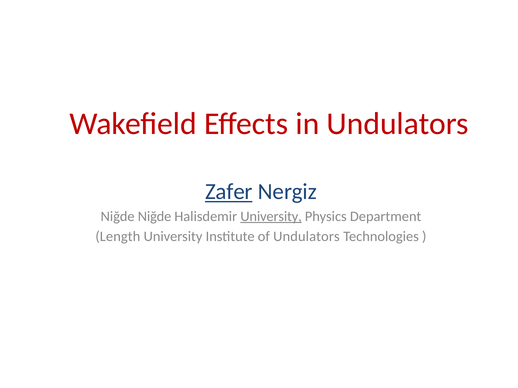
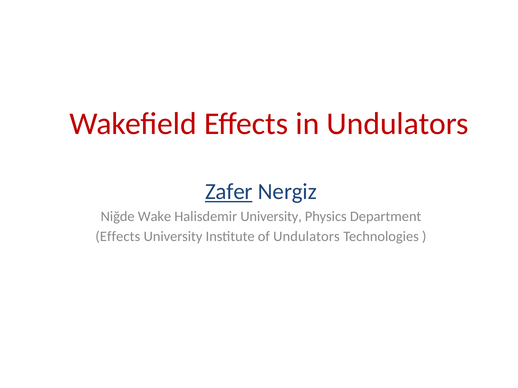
Niğde Niğde: Niğde -> Wake
University at (271, 217) underline: present -> none
Length at (118, 237): Length -> Effects
